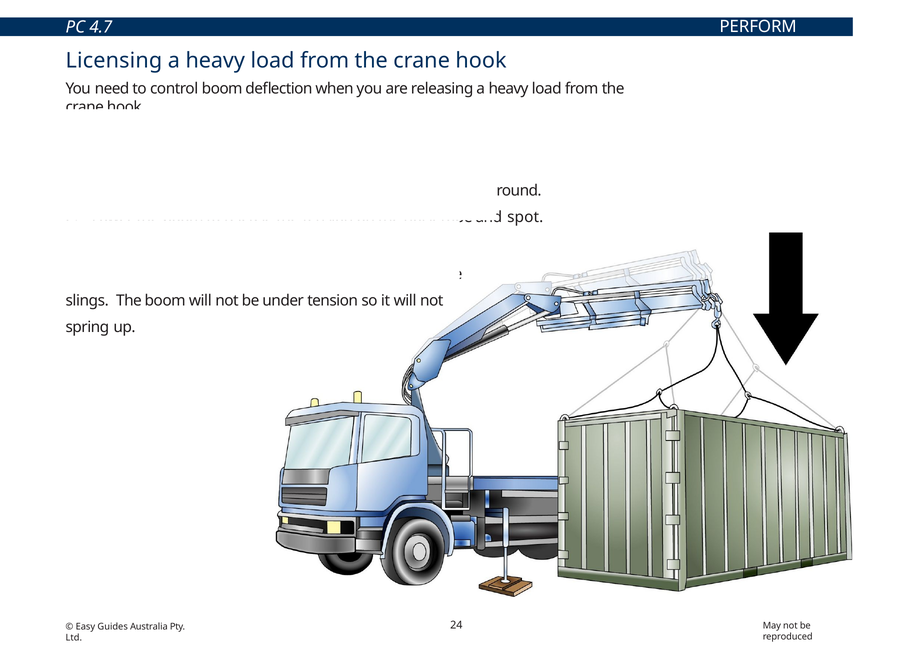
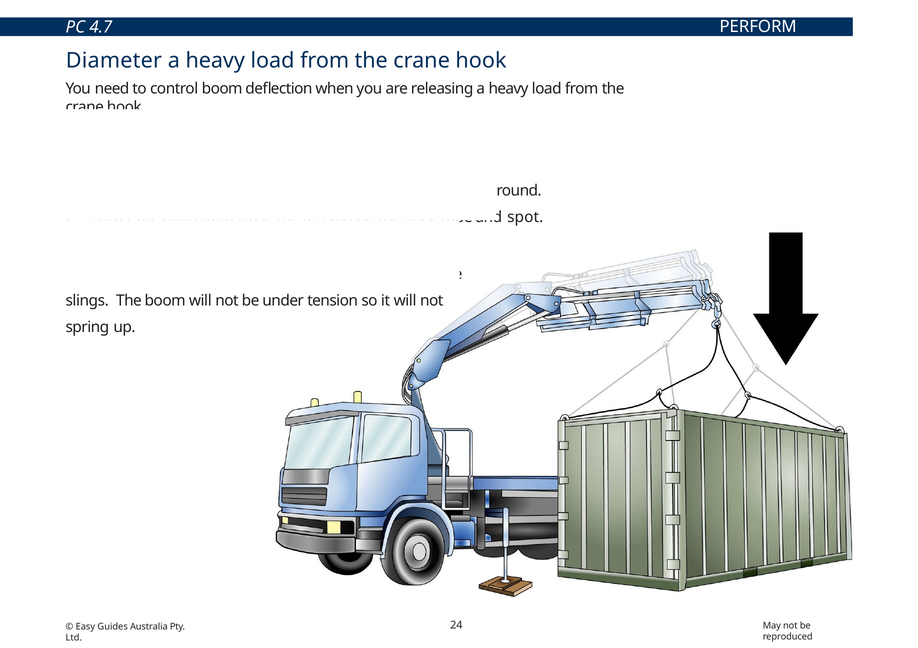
Licensing: Licensing -> Diameter
